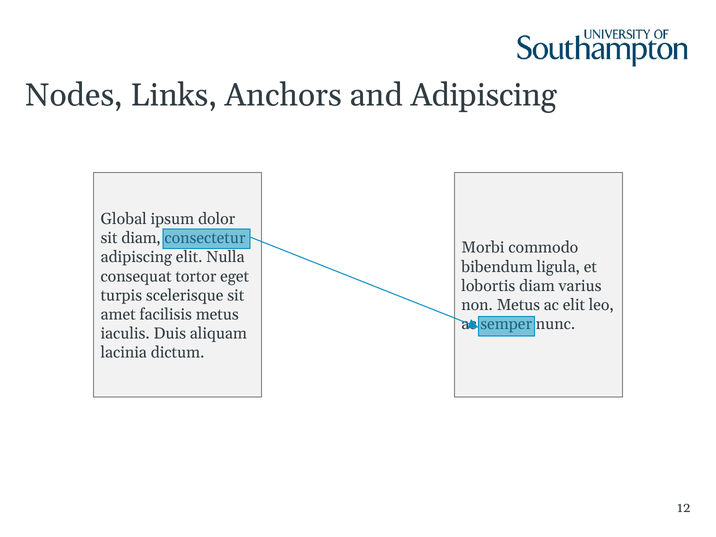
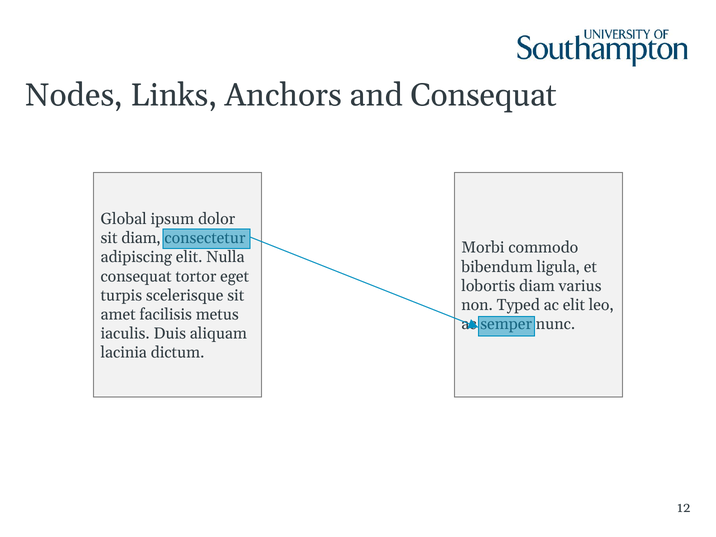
and Adipiscing: Adipiscing -> Consequat
non Metus: Metus -> Typed
